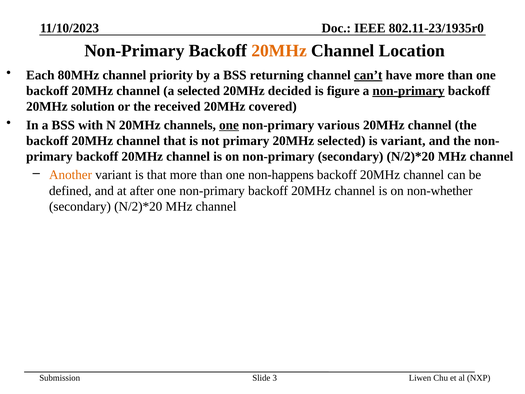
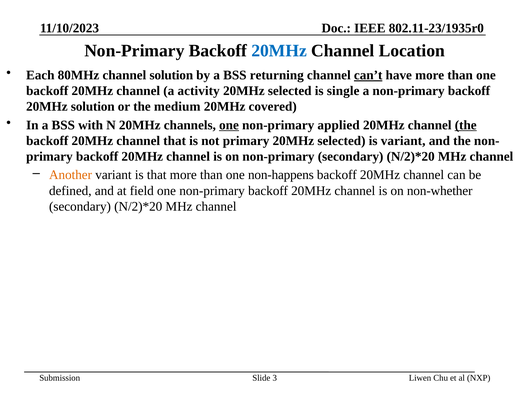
20MHz at (279, 51) colour: orange -> blue
channel priority: priority -> solution
a selected: selected -> activity
decided at (290, 91): decided -> selected
figure: figure -> single
non-primary at (409, 91) underline: present -> none
received: received -> medium
various: various -> applied
the at (466, 125) underline: none -> present
after: after -> field
